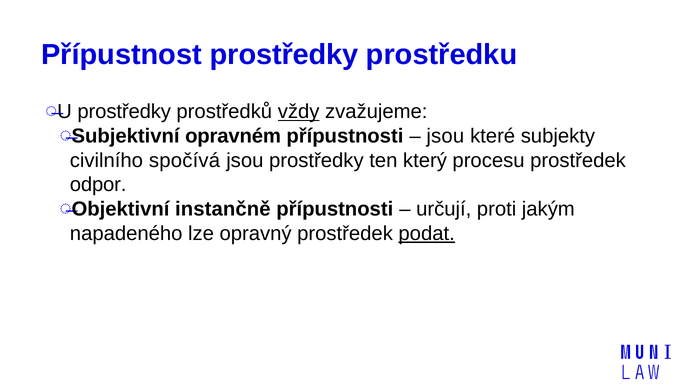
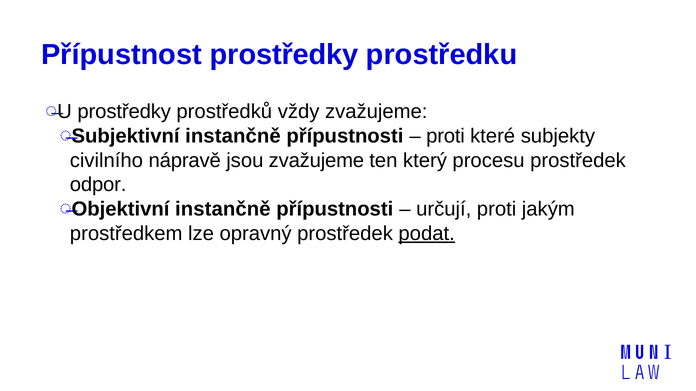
vždy underline: present -> none
Subjektivní opravném: opravném -> instančně
jsou at (445, 136): jsou -> proti
spočívá: spočívá -> nápravě
jsou prostředky: prostředky -> zvažujeme
napadeného: napadeného -> prostředkem
